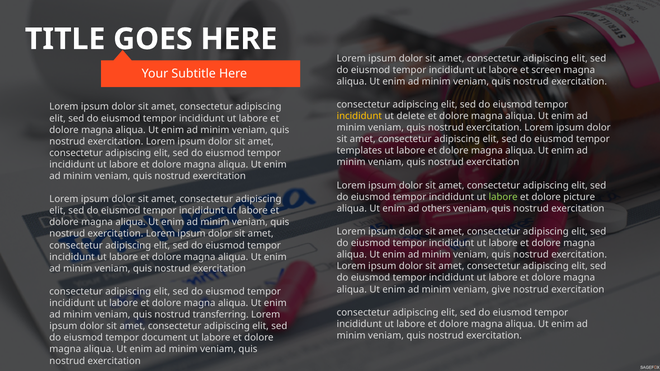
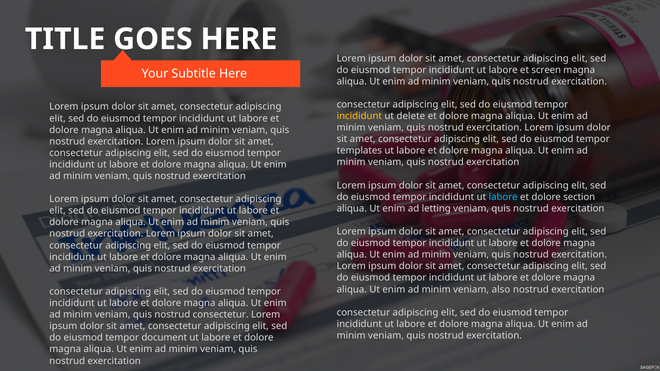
labore at (503, 197) colour: light green -> light blue
picture: picture -> section
others: others -> letting
give: give -> also
nostrud transferring: transferring -> consectetur
